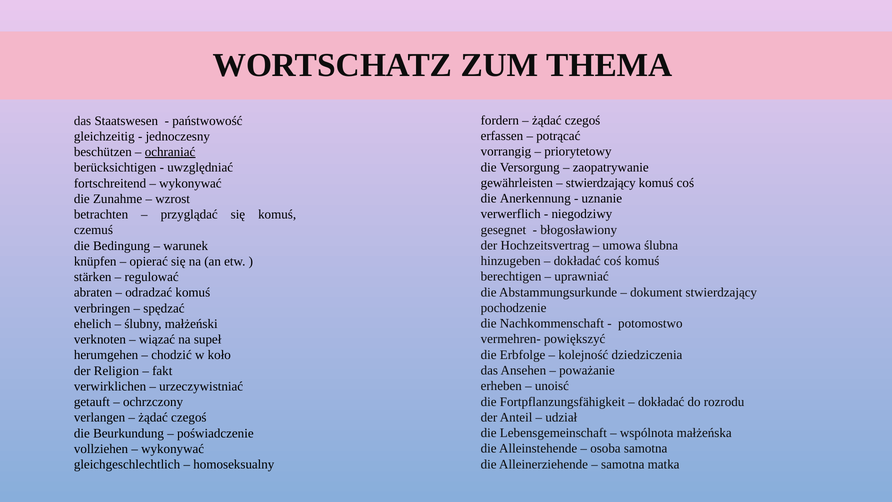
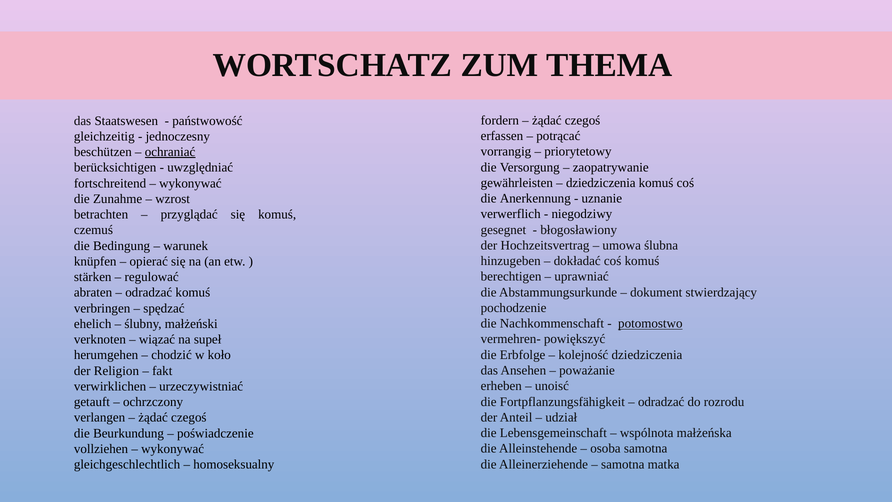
stwierdzający at (601, 183): stwierdzający -> dziedziczenia
potomostwo underline: none -> present
dokładać at (661, 402): dokładać -> odradzać
